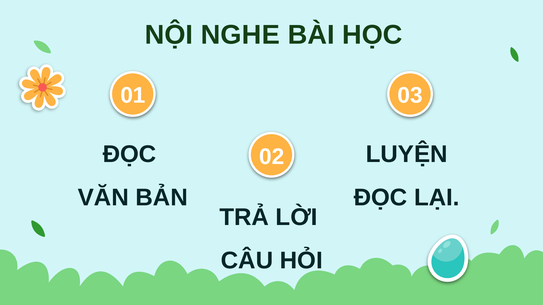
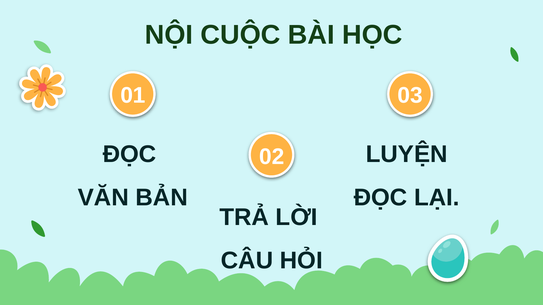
NGHE: NGHE -> CUỘC
